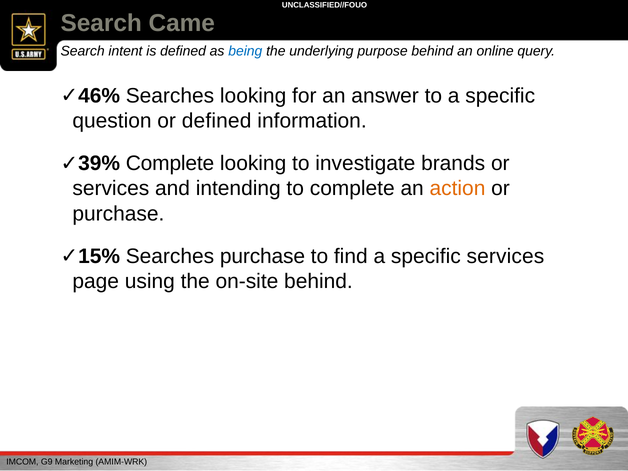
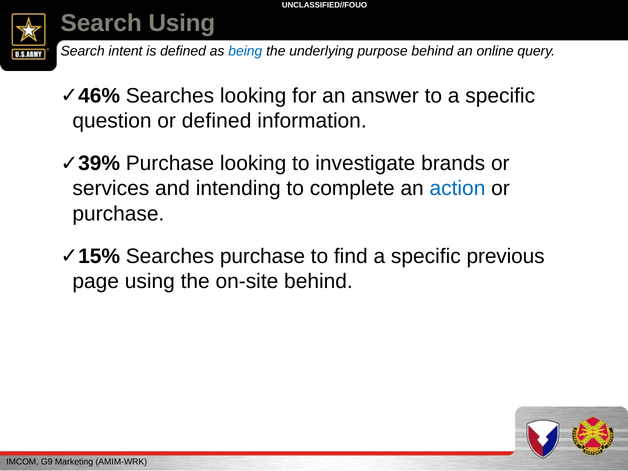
Search Came: Came -> Using
Complete at (170, 163): Complete -> Purchase
action colour: orange -> blue
specific services: services -> previous
